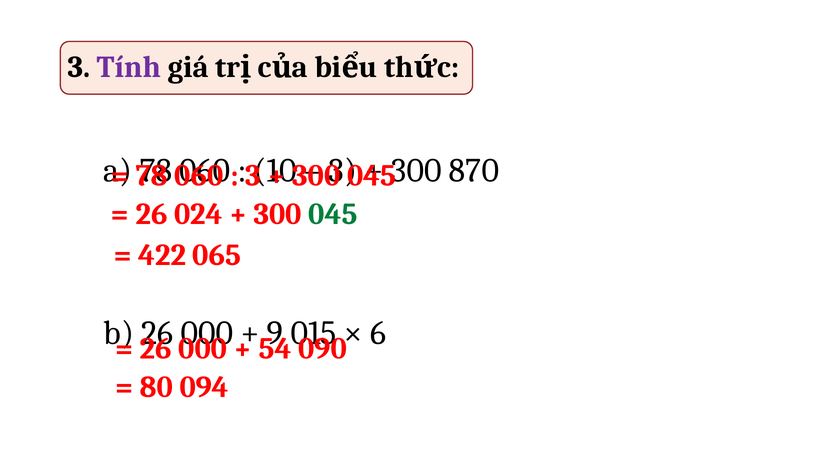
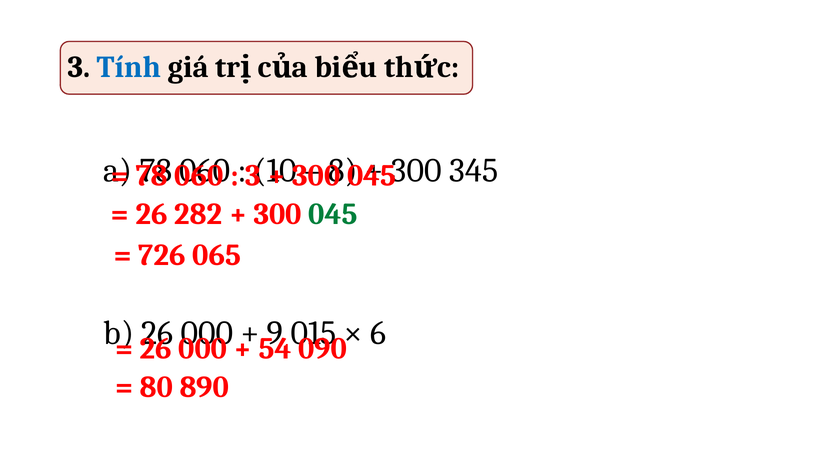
Tính colour: purple -> blue
3 at (343, 170): 3 -> 8
870: 870 -> 345
024: 024 -> 282
422: 422 -> 726
094: 094 -> 890
